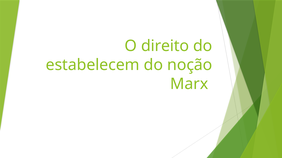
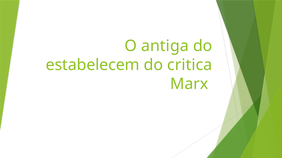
direito: direito -> antiga
noção: noção -> critica
